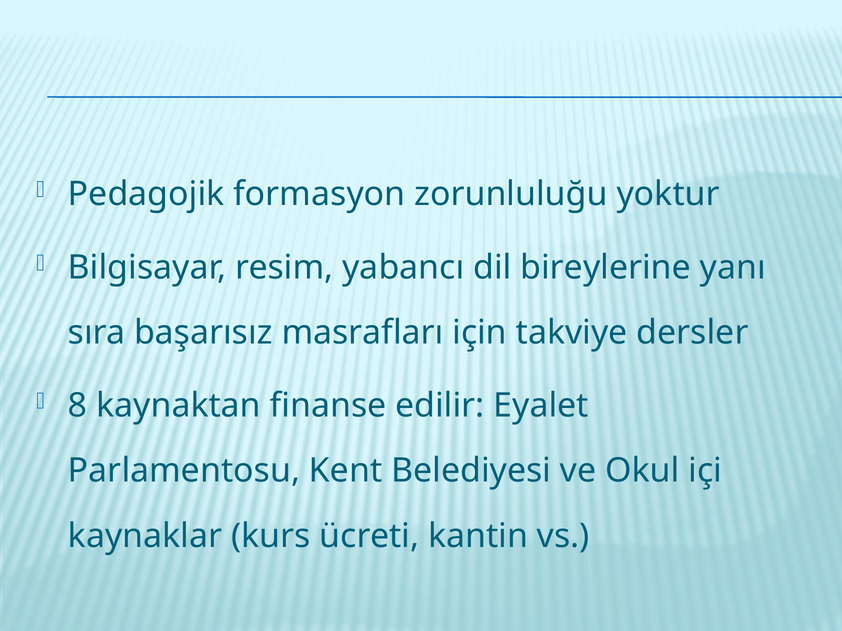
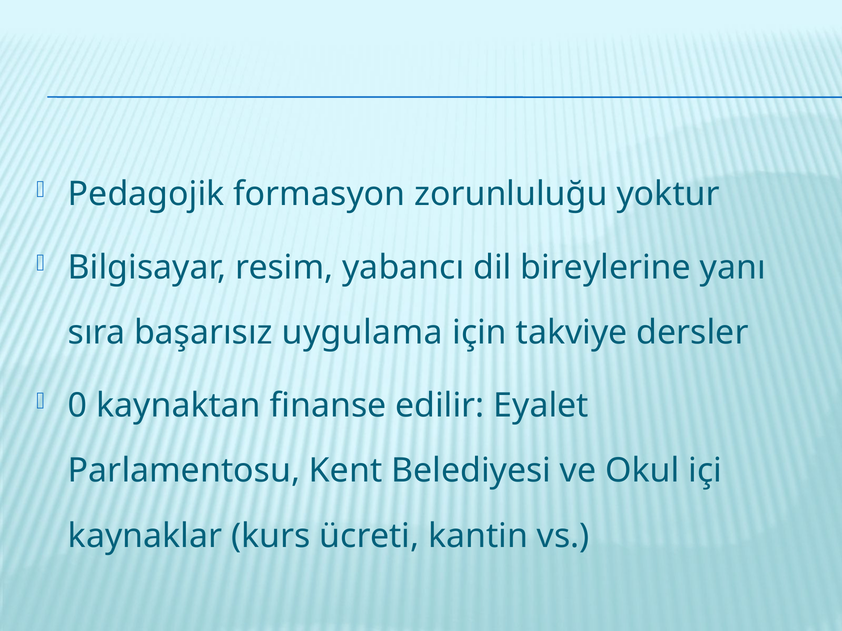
masrafları: masrafları -> uygulama
8: 8 -> 0
